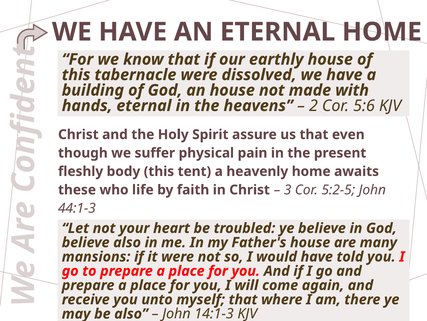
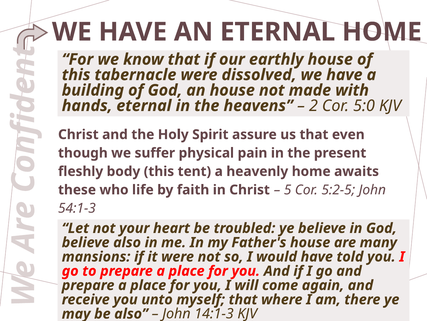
5:6: 5:6 -> 5:0
3: 3 -> 5
44:1-3: 44:1-3 -> 54:1-3
